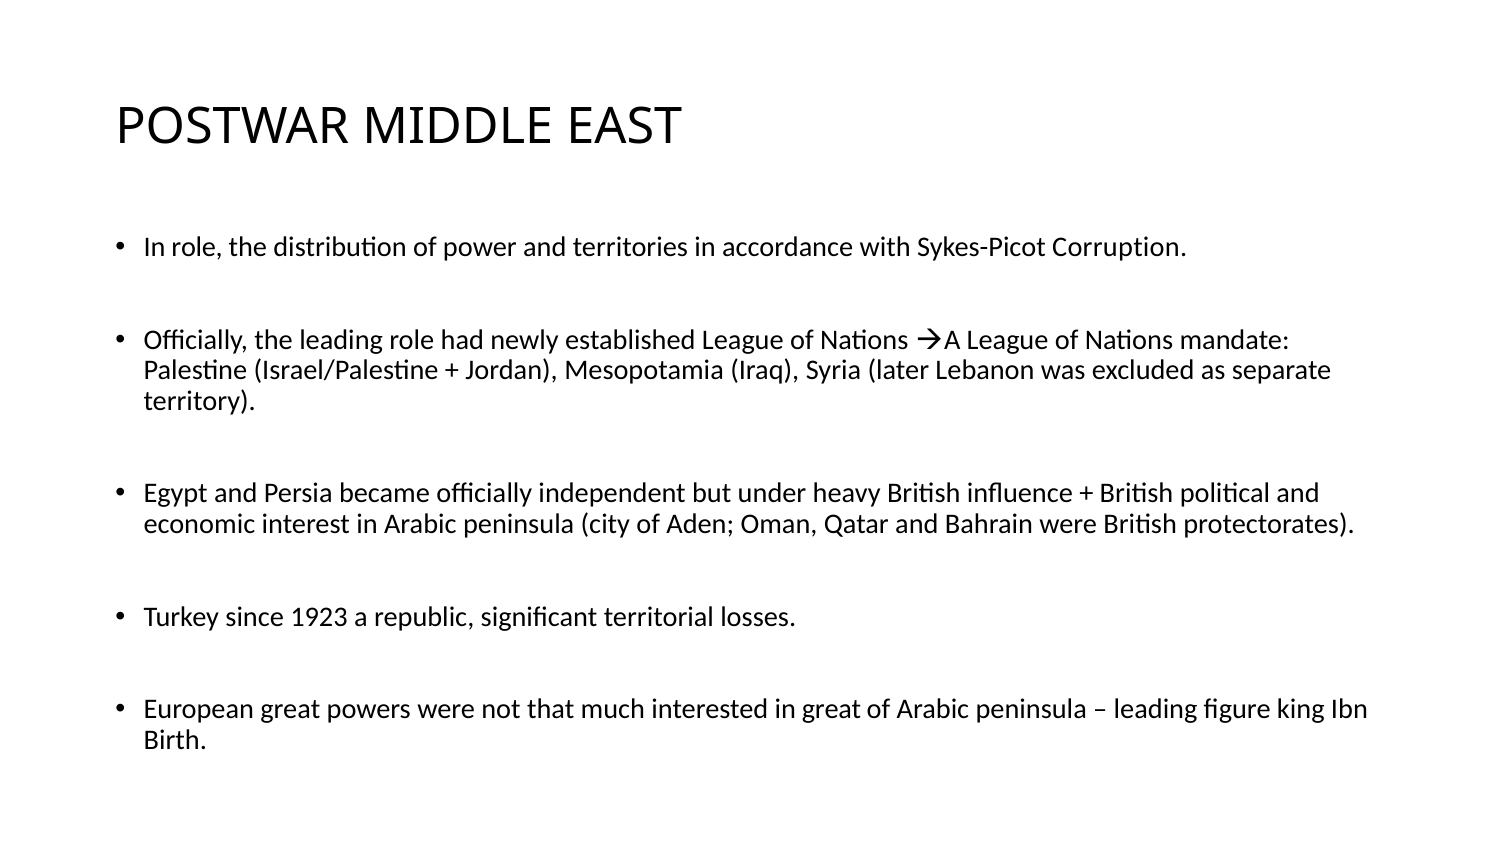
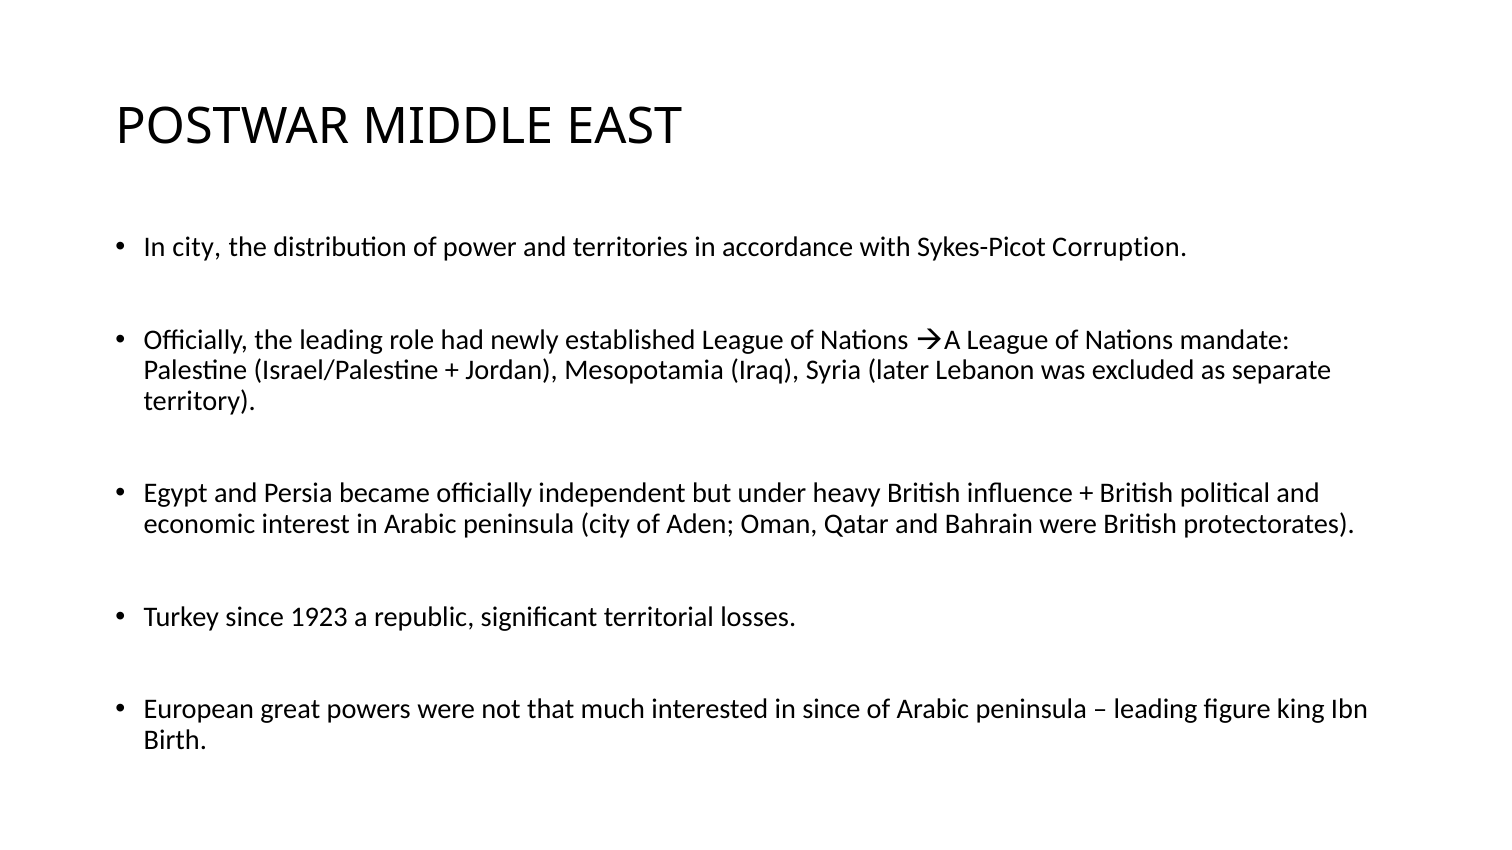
In role: role -> city
in great: great -> since
